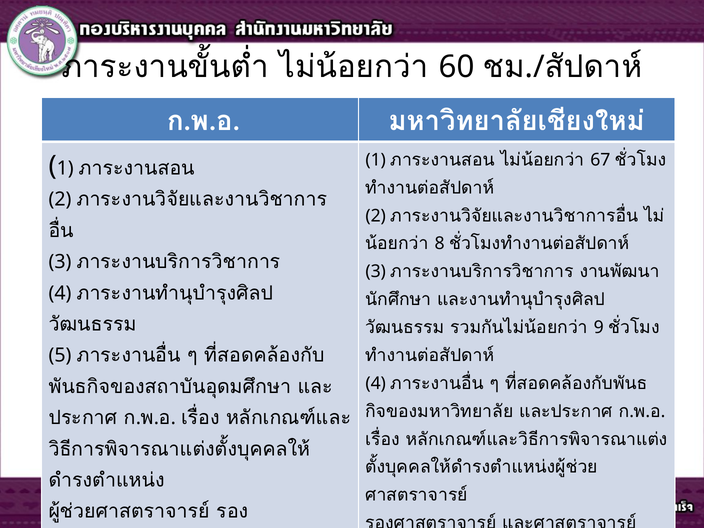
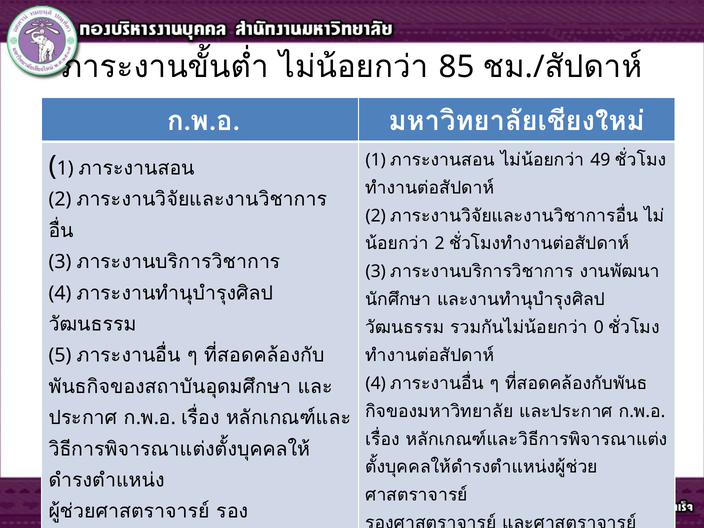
60: 60 -> 85
67: 67 -> 49
8 at (440, 244): 8 -> 2
9: 9 -> 0
